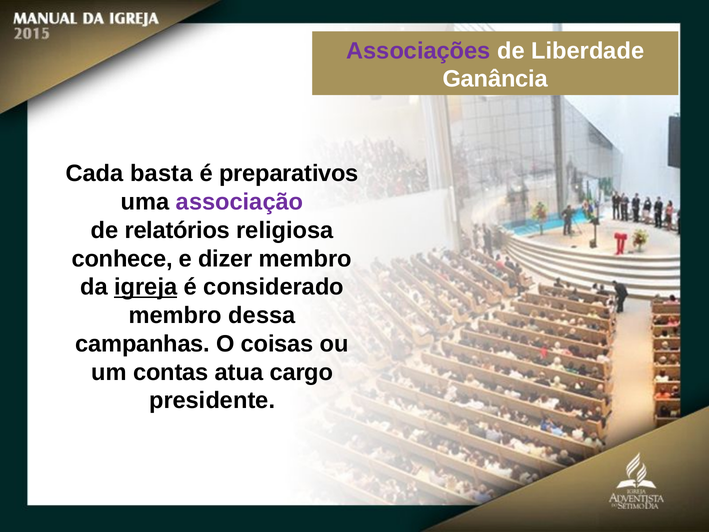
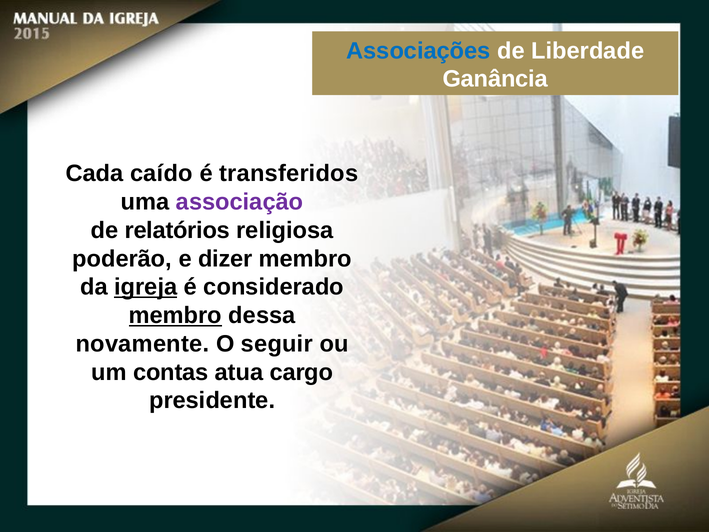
Associações colour: purple -> blue
basta: basta -> caído
preparativos: preparativos -> transferidos
conhece: conhece -> poderão
membro at (175, 315) underline: none -> present
campanhas: campanhas -> novamente
coisas: coisas -> seguir
